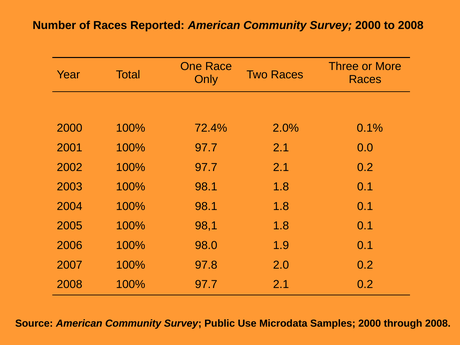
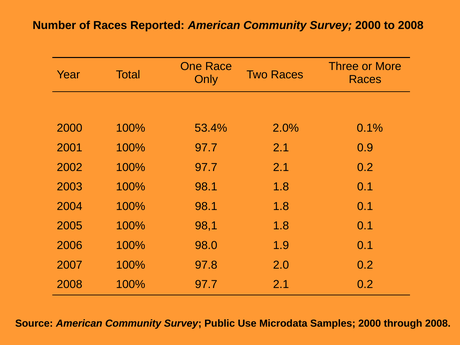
72.4%: 72.4% -> 53.4%
0.0: 0.0 -> 0.9
